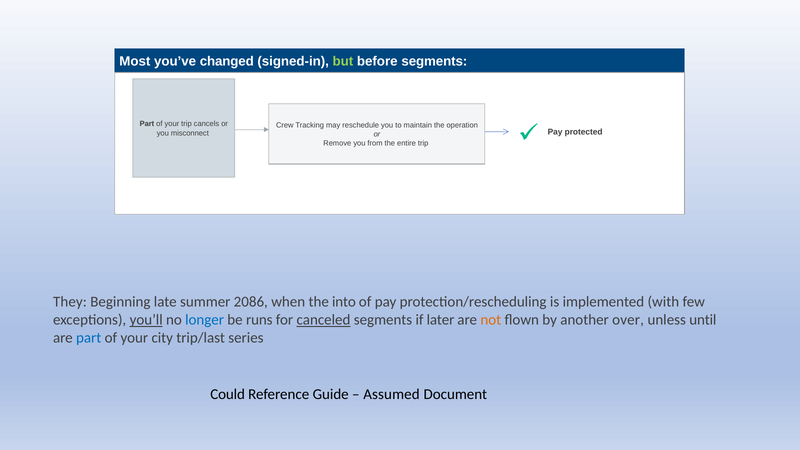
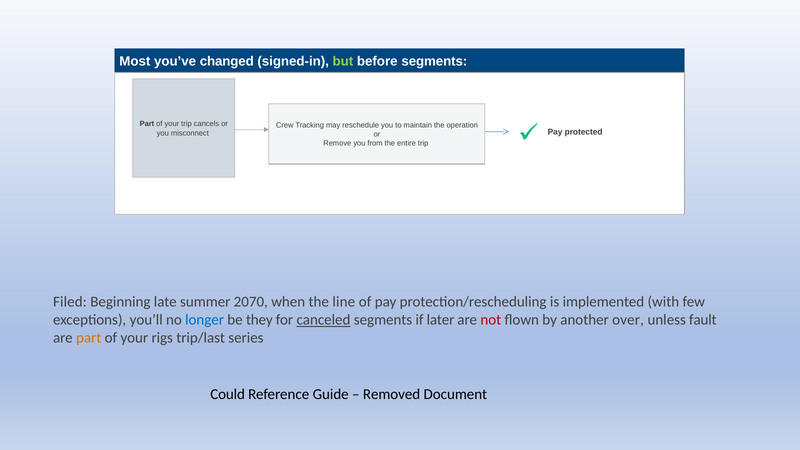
They: They -> Filed
2086: 2086 -> 2070
into: into -> line
you’ll underline: present -> none
runs: runs -> they
not colour: orange -> red
until: until -> fault
part at (89, 338) colour: blue -> orange
city: city -> rigs
Assumed: Assumed -> Removed
